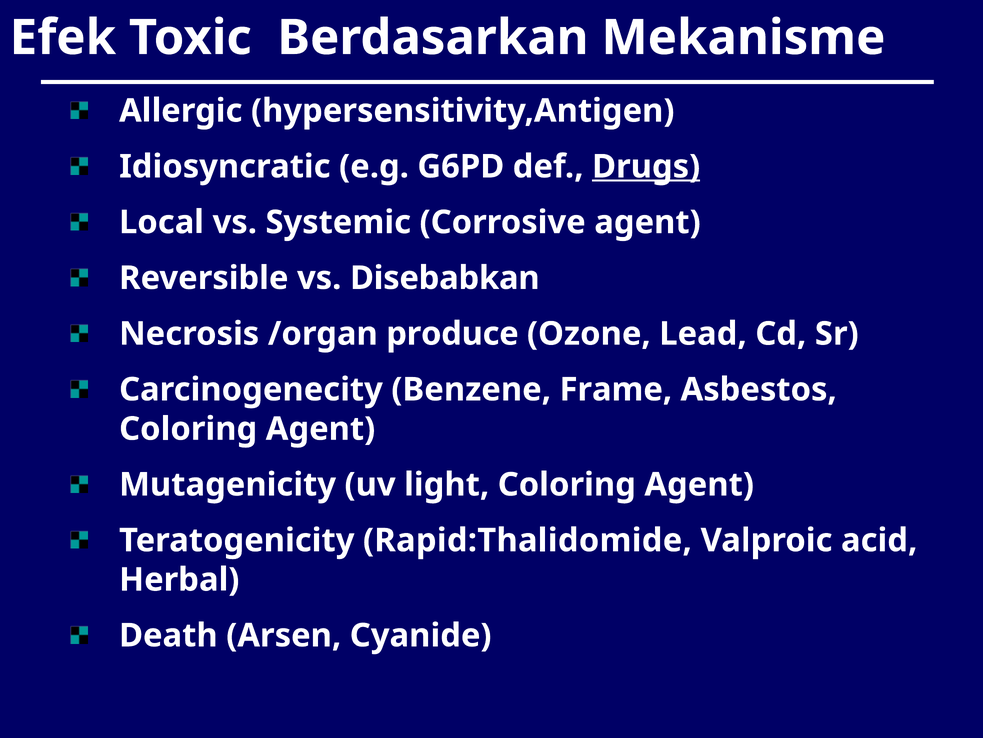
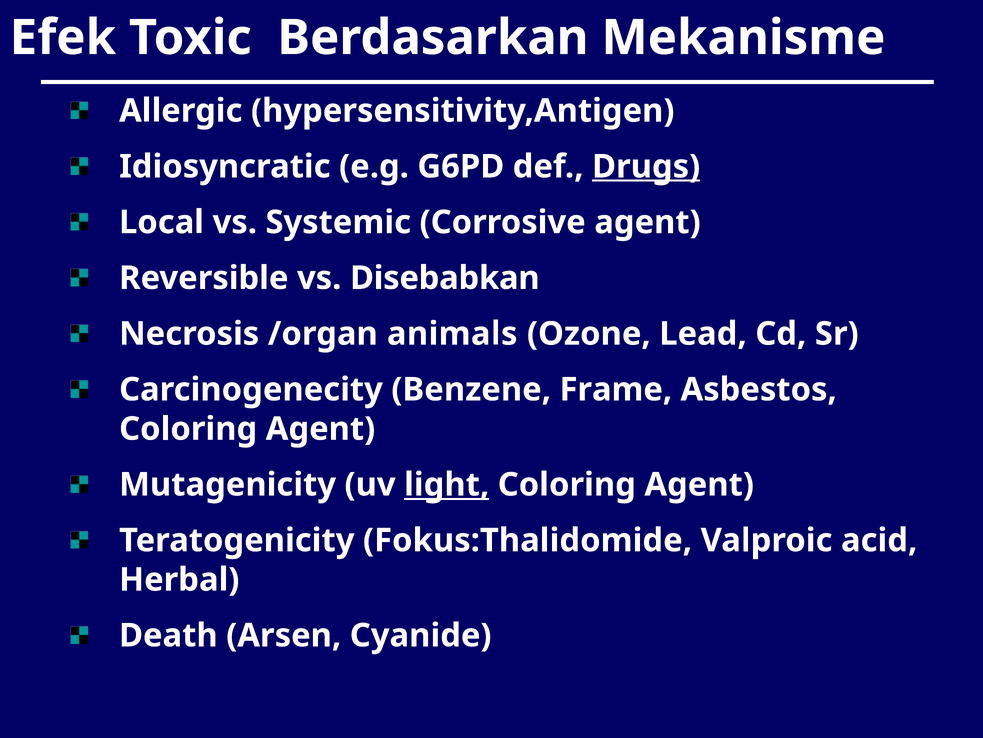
produce: produce -> animals
light underline: none -> present
Rapid:Thalidomide: Rapid:Thalidomide -> Fokus:Thalidomide
